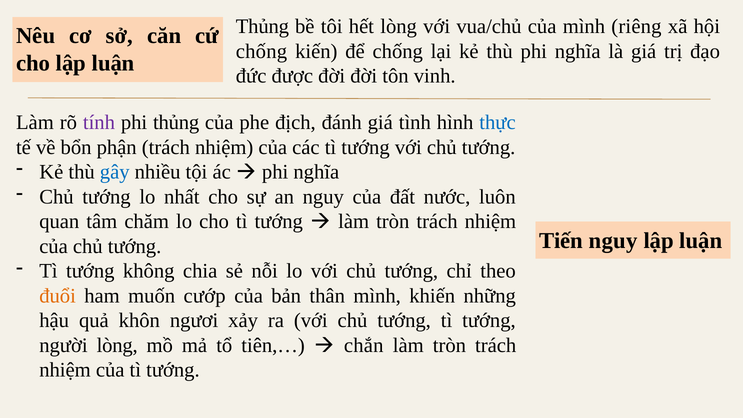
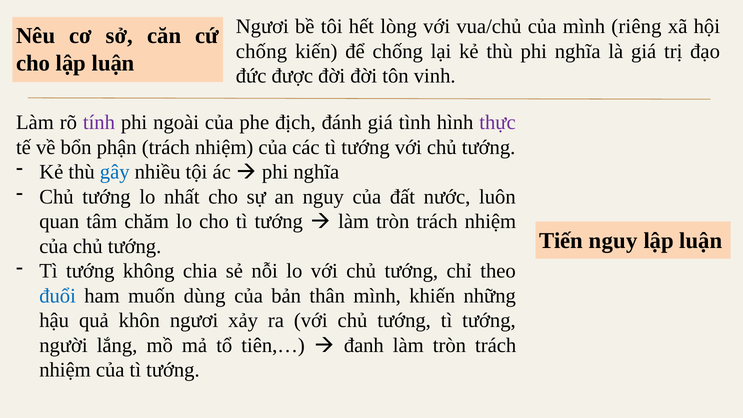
Thủng at (262, 26): Thủng -> Ngươi
phi thủng: thủng -> ngoài
thực colour: blue -> purple
đuổi colour: orange -> blue
cướp: cướp -> dùng
người lòng: lòng -> lắng
chắn: chắn -> đanh
